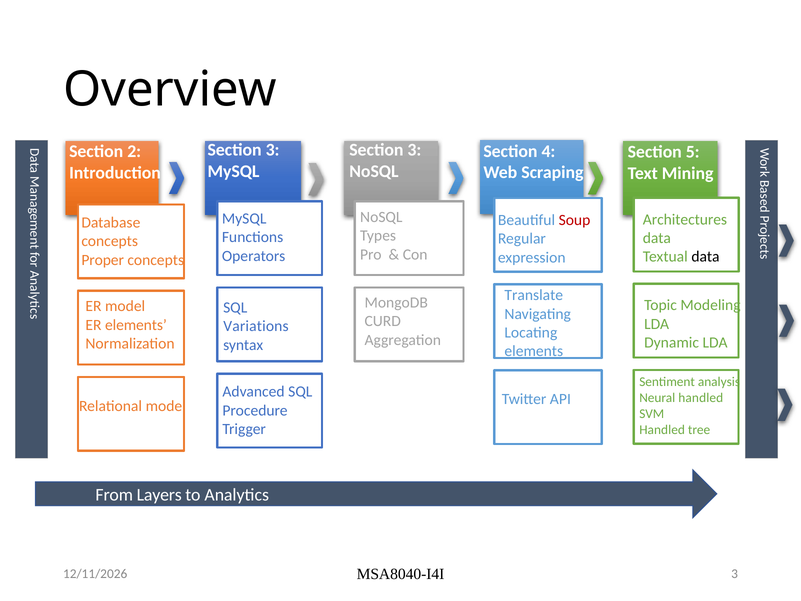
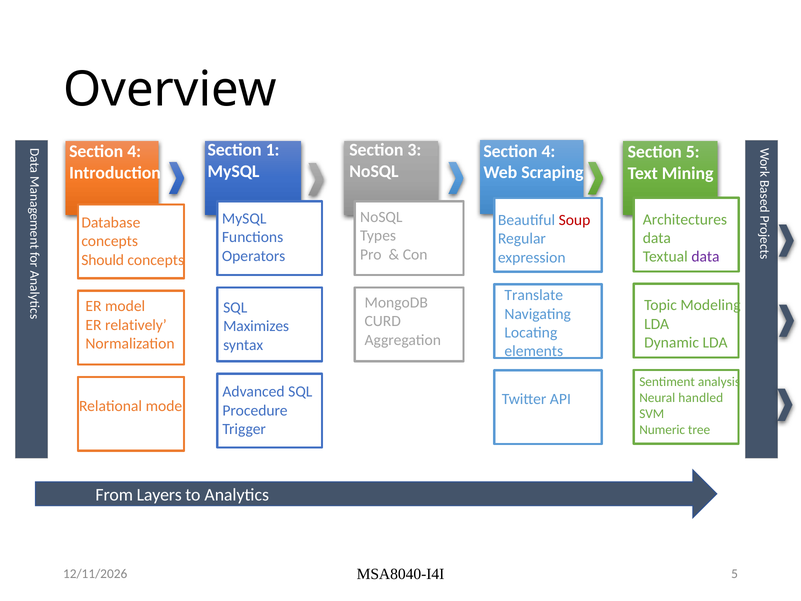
3 at (273, 150): 3 -> 1
2 at (134, 151): 2 -> 4
data at (705, 257) colour: black -> purple
Proper: Proper -> Should
ER elements: elements -> relatively
Variations: Variations -> Maximizes
Handled at (662, 430): Handled -> Numeric
MSA8040-I4I 3: 3 -> 5
